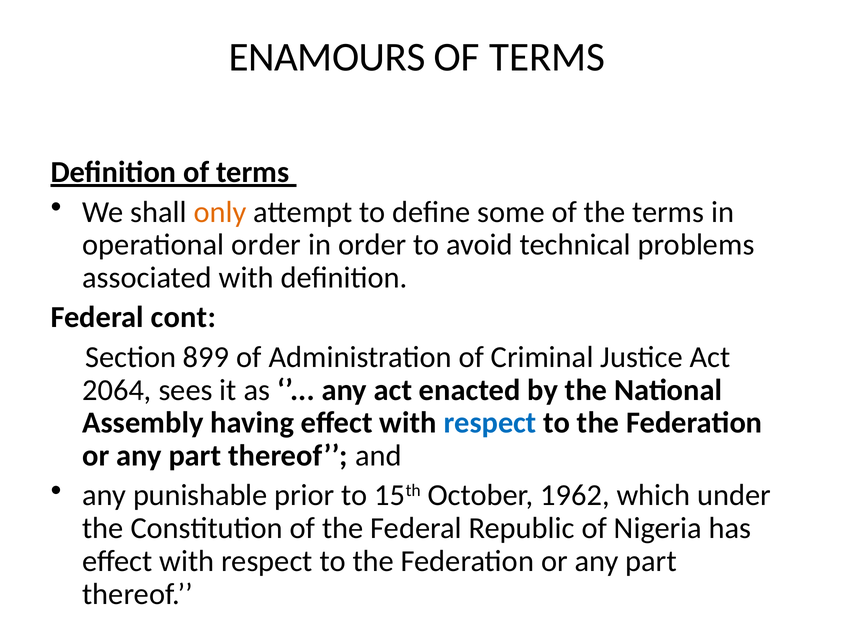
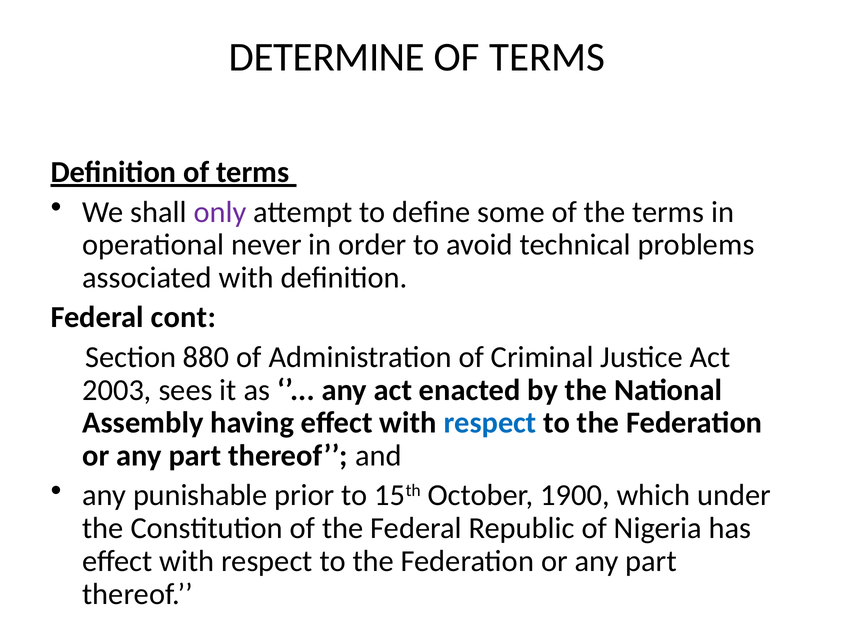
ENAMOURS: ENAMOURS -> DETERMINE
only colour: orange -> purple
operational order: order -> never
899: 899 -> 880
2064: 2064 -> 2003
1962: 1962 -> 1900
